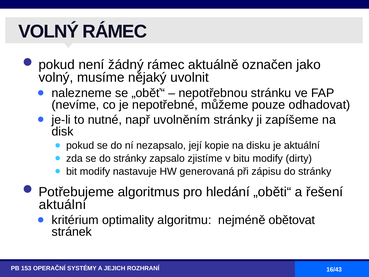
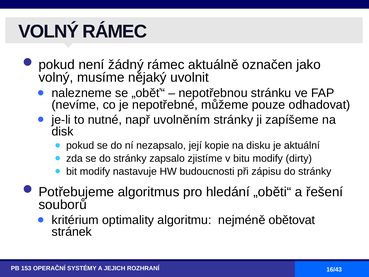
generovaná: generovaná -> budoucnosti
aktuální at (63, 204): aktuální -> souborů
